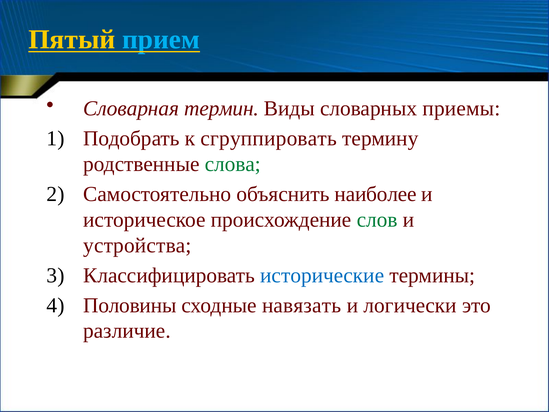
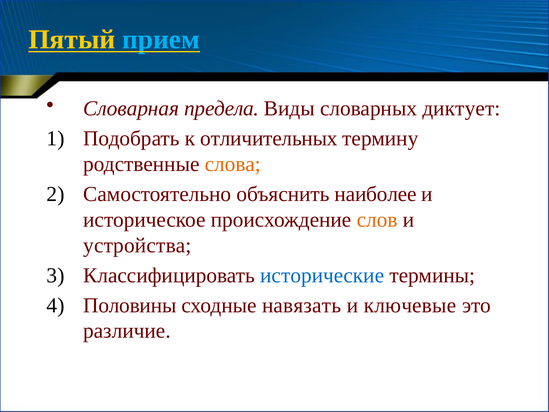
термин: термин -> предела
приемы: приемы -> диктует
сгруппировать: сгруппировать -> отличительных
слова colour: green -> orange
слов colour: green -> orange
логически: логически -> ключевые
